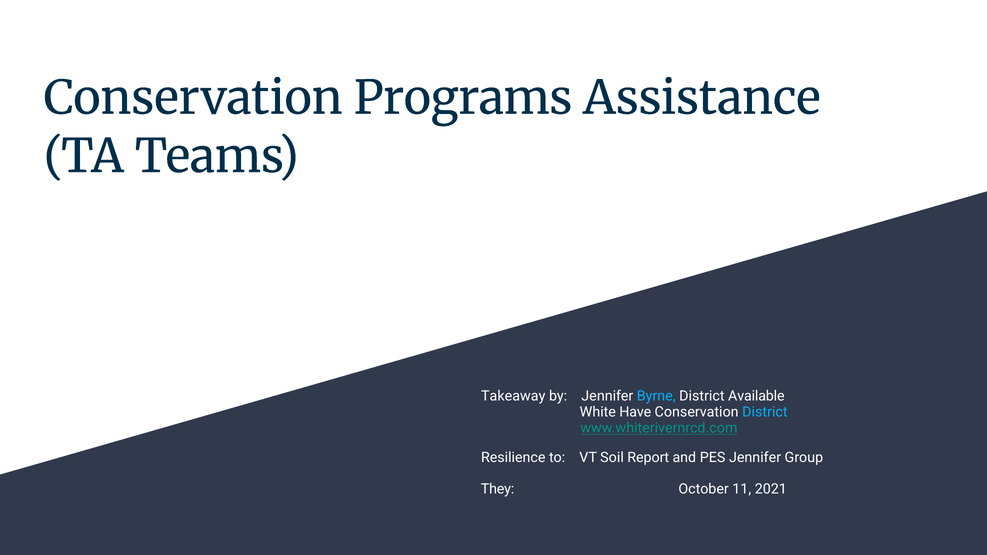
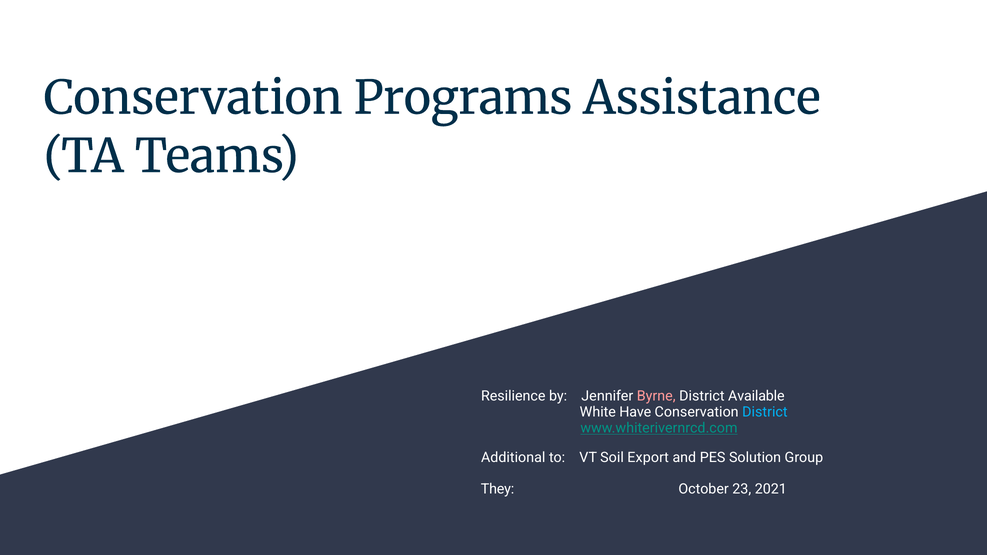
Takeaway: Takeaway -> Resilience
Byrne colour: light blue -> pink
Resilience: Resilience -> Additional
Report: Report -> Export
PES Jennifer: Jennifer -> Solution
11: 11 -> 23
